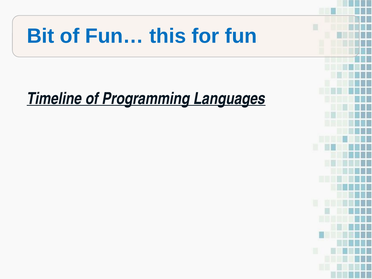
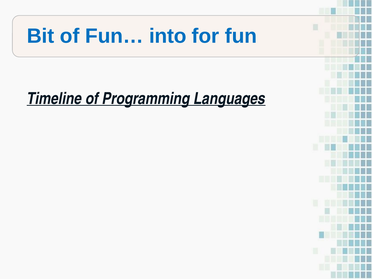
this: this -> into
